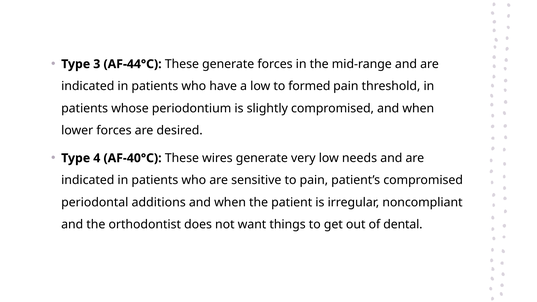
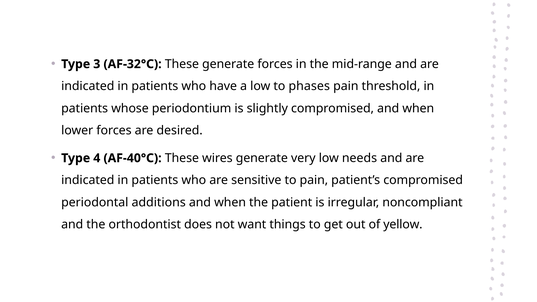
AF-44°C: AF-44°C -> AF-32°C
formed: formed -> phases
dental: dental -> yellow
